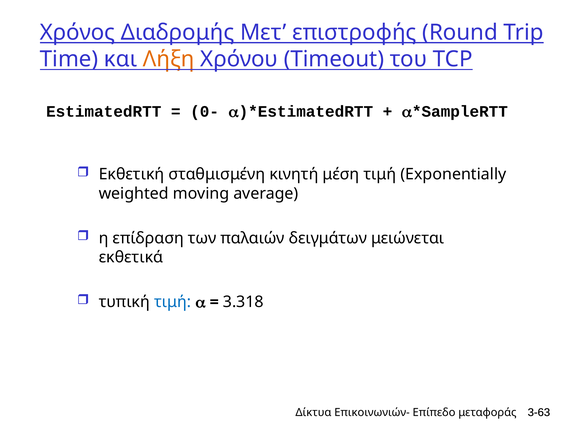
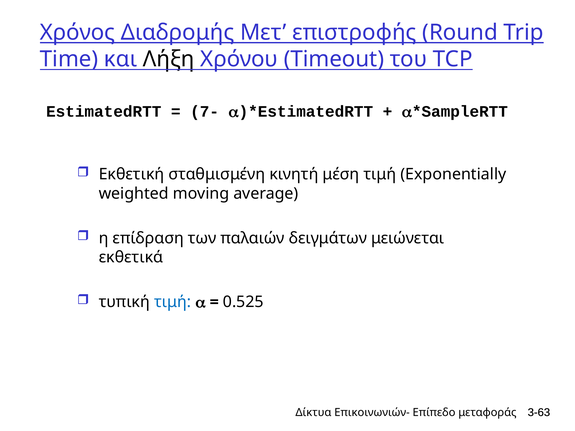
Λήξη colour: orange -> black
0-: 0- -> 7-
3.318: 3.318 -> 0.525
